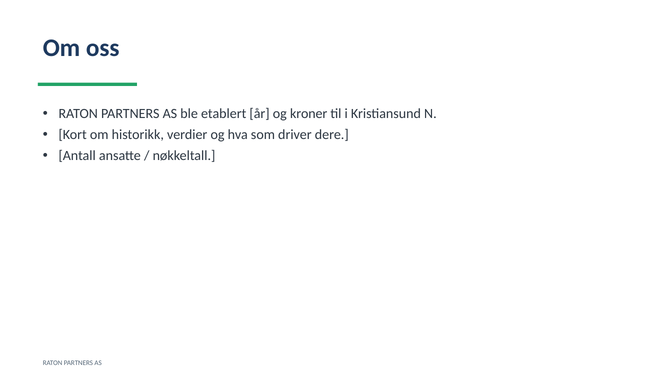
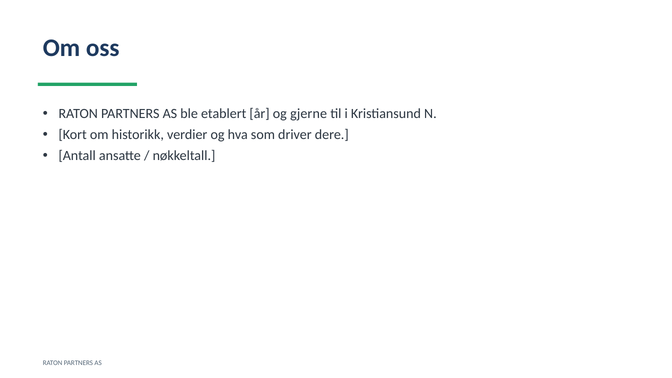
kroner: kroner -> gjerne
